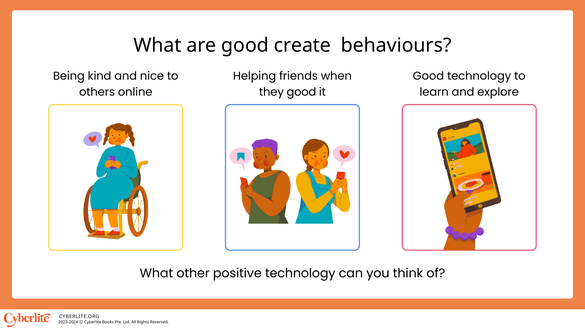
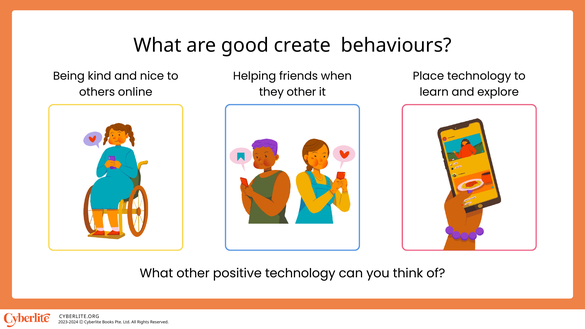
Good at (428, 76): Good -> Place
they good: good -> other
